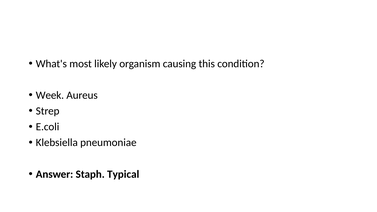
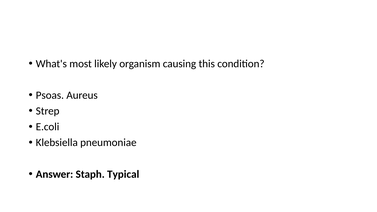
Week: Week -> Psoas
